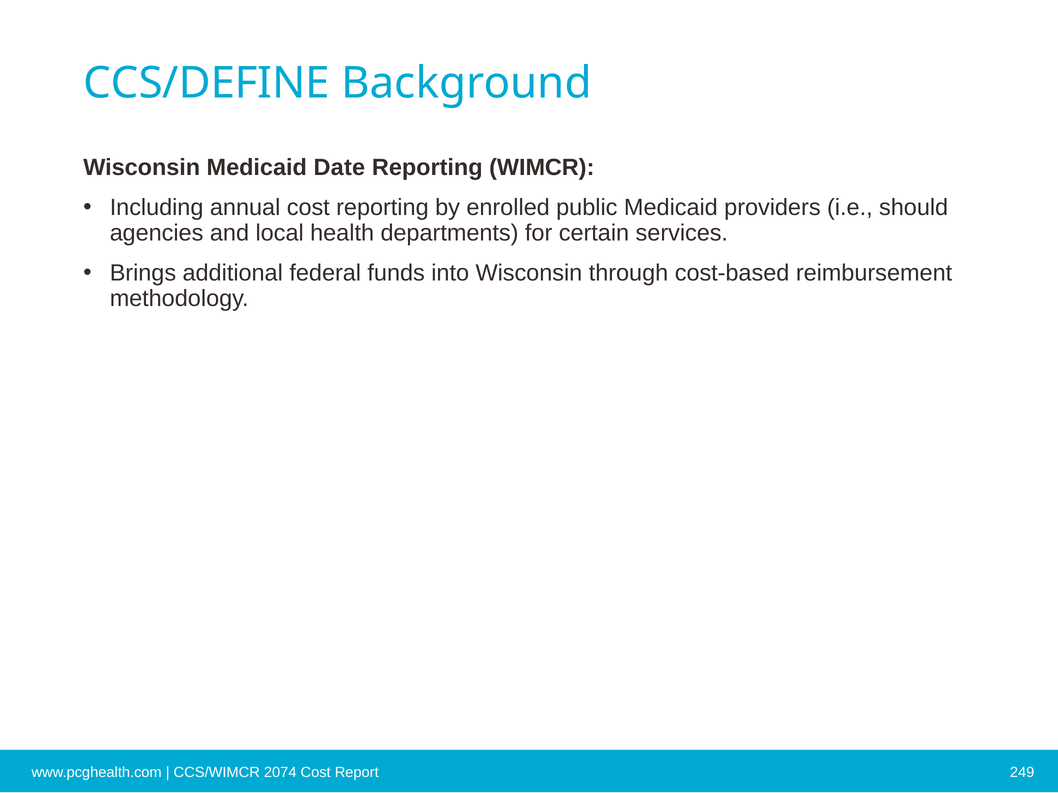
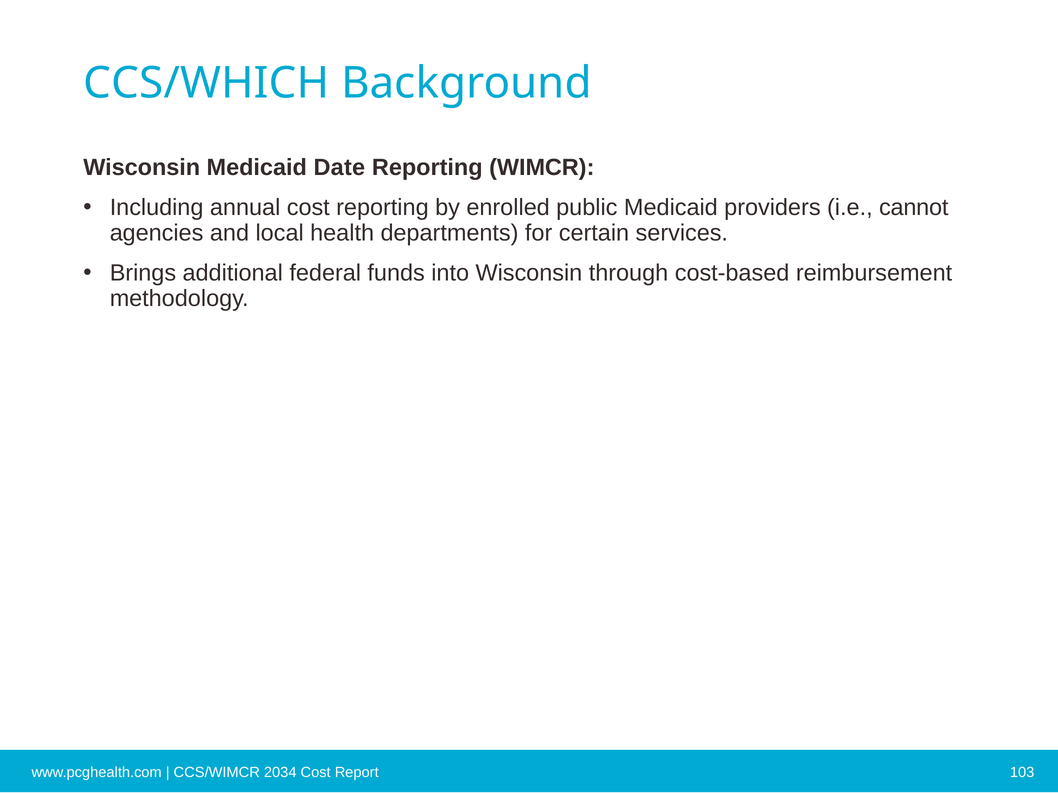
CCS/DEFINE: CCS/DEFINE -> CCS/WHICH
should: should -> cannot
2074: 2074 -> 2034
249: 249 -> 103
